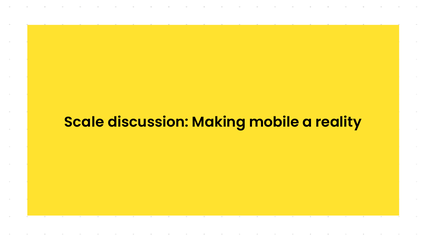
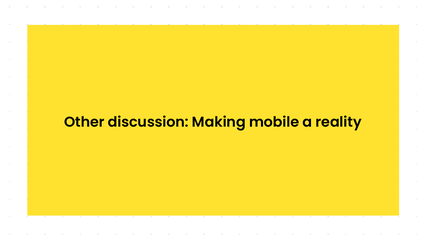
Scale: Scale -> Other
